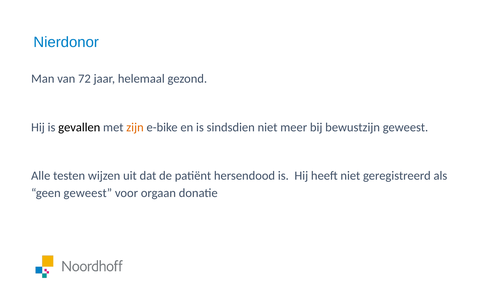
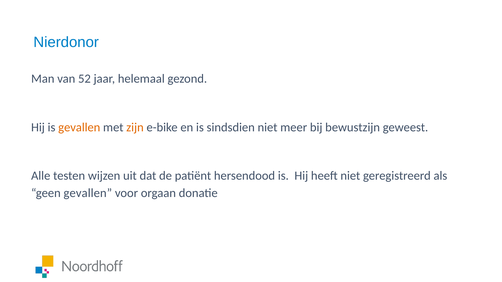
72: 72 -> 52
gevallen at (79, 127) colour: black -> orange
geen geweest: geweest -> gevallen
